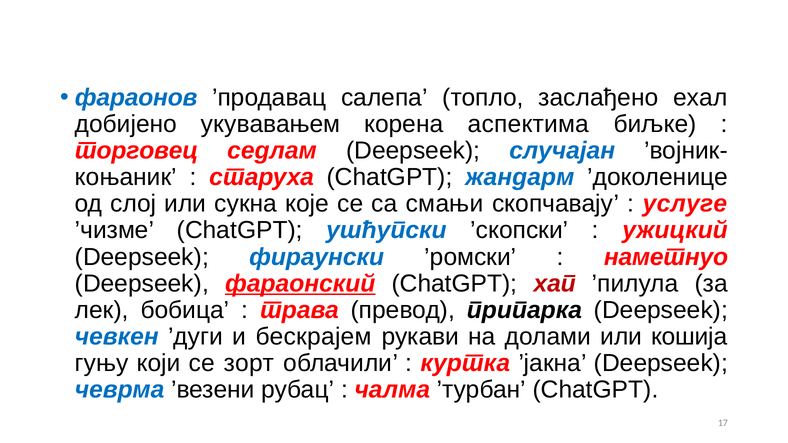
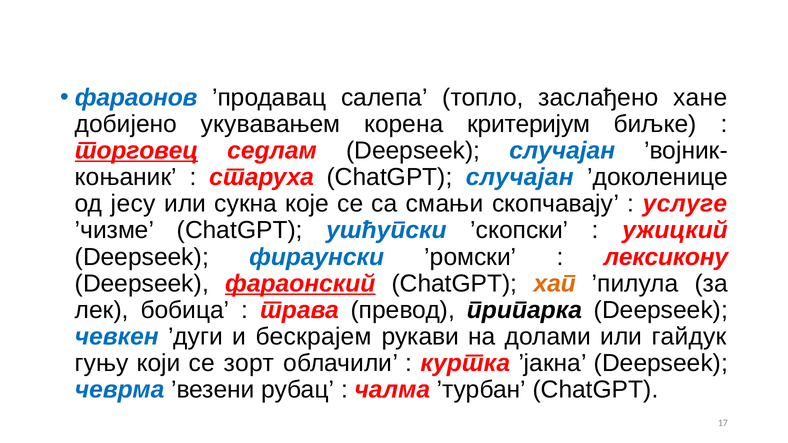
ехал: ехал -> хане
аспектима: аспектима -> критеријум
торговец underline: none -> present
ChatGPT жандарм: жандарм -> случајан
слој: слој -> јесу
наметнуо: наметнуо -> лексикону
хап colour: red -> orange
кошија: кошија -> гайдук
